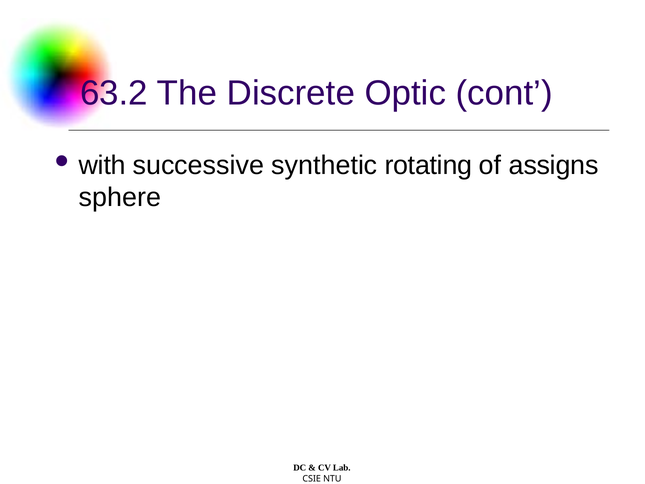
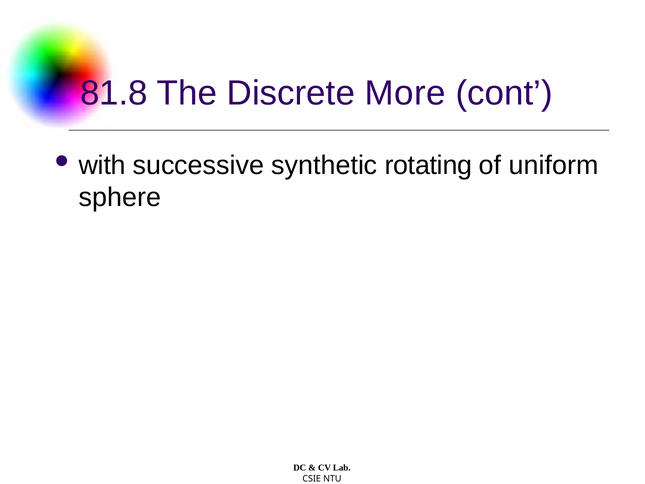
63.2: 63.2 -> 81.8
Optic: Optic -> More
assigns: assigns -> uniform
